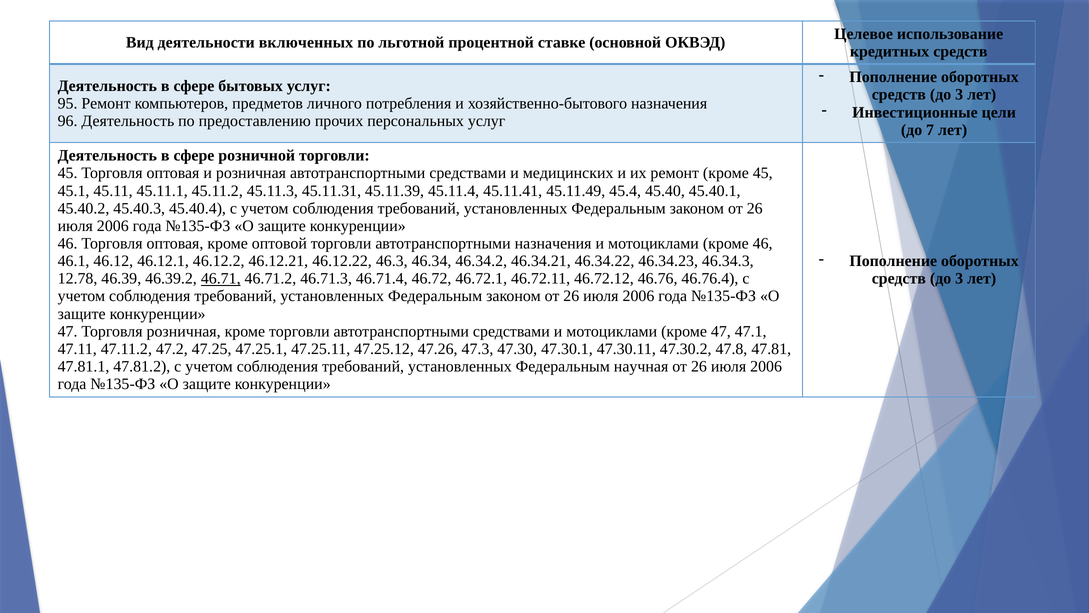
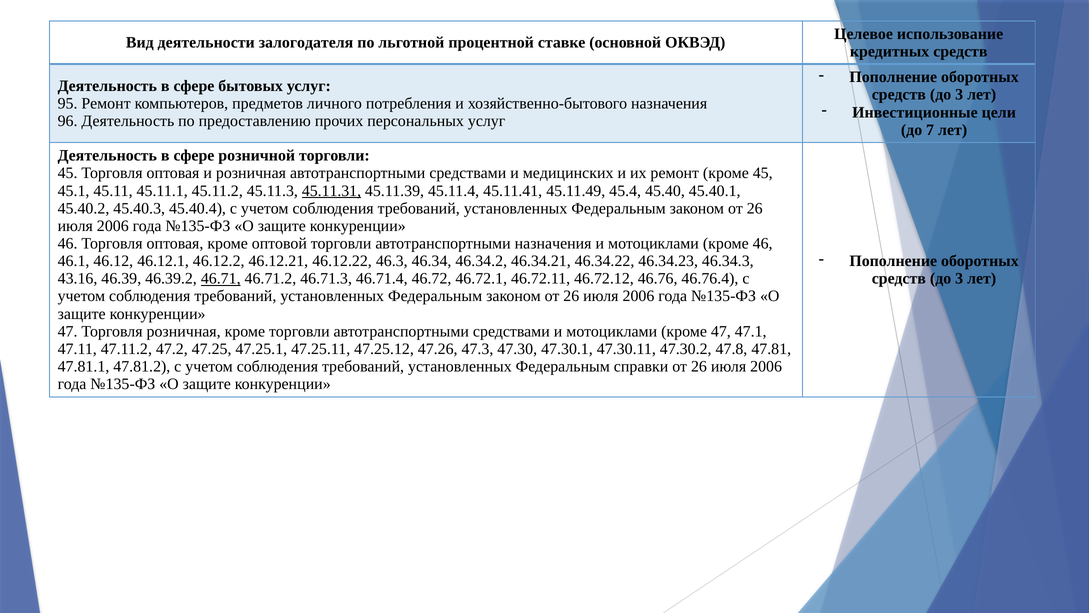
включенных: включенных -> залогодателя
45.11.31 underline: none -> present
12.78: 12.78 -> 43.16
научная: научная -> справки
